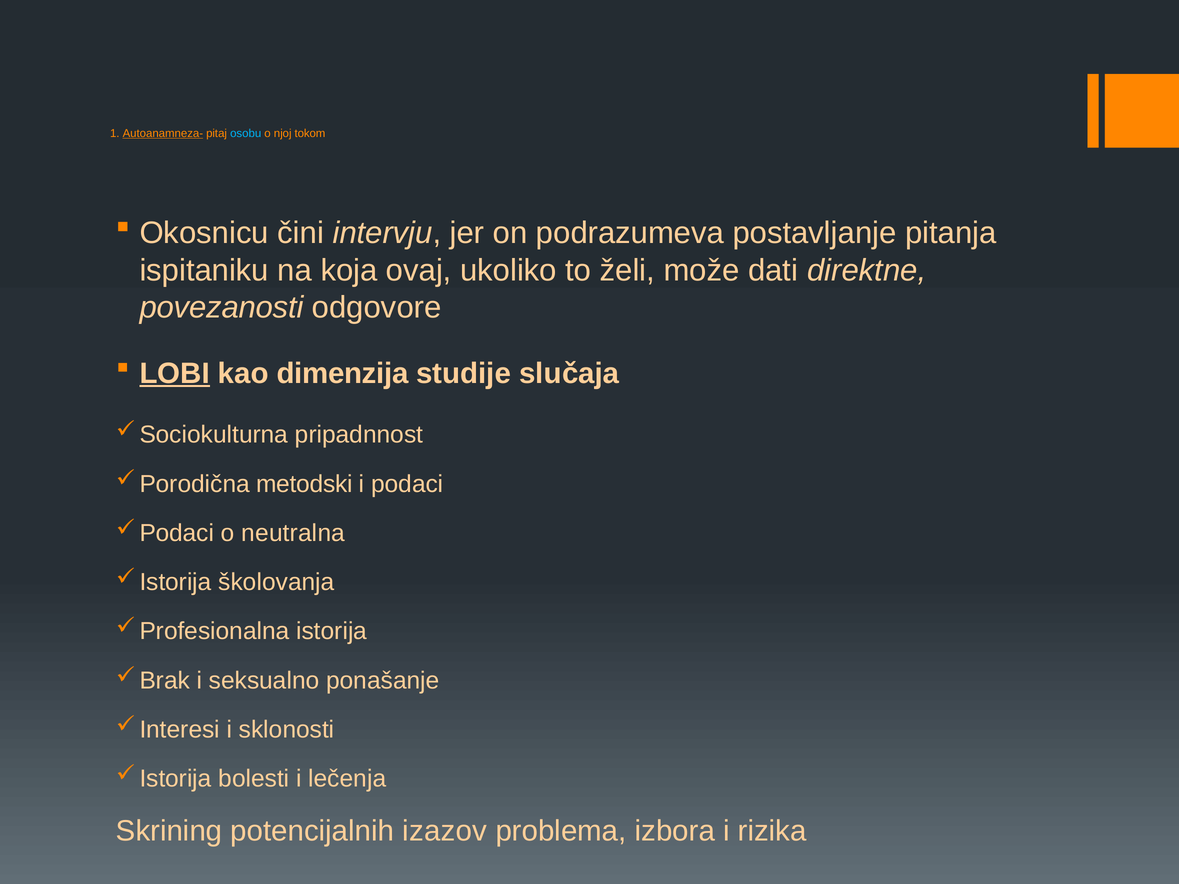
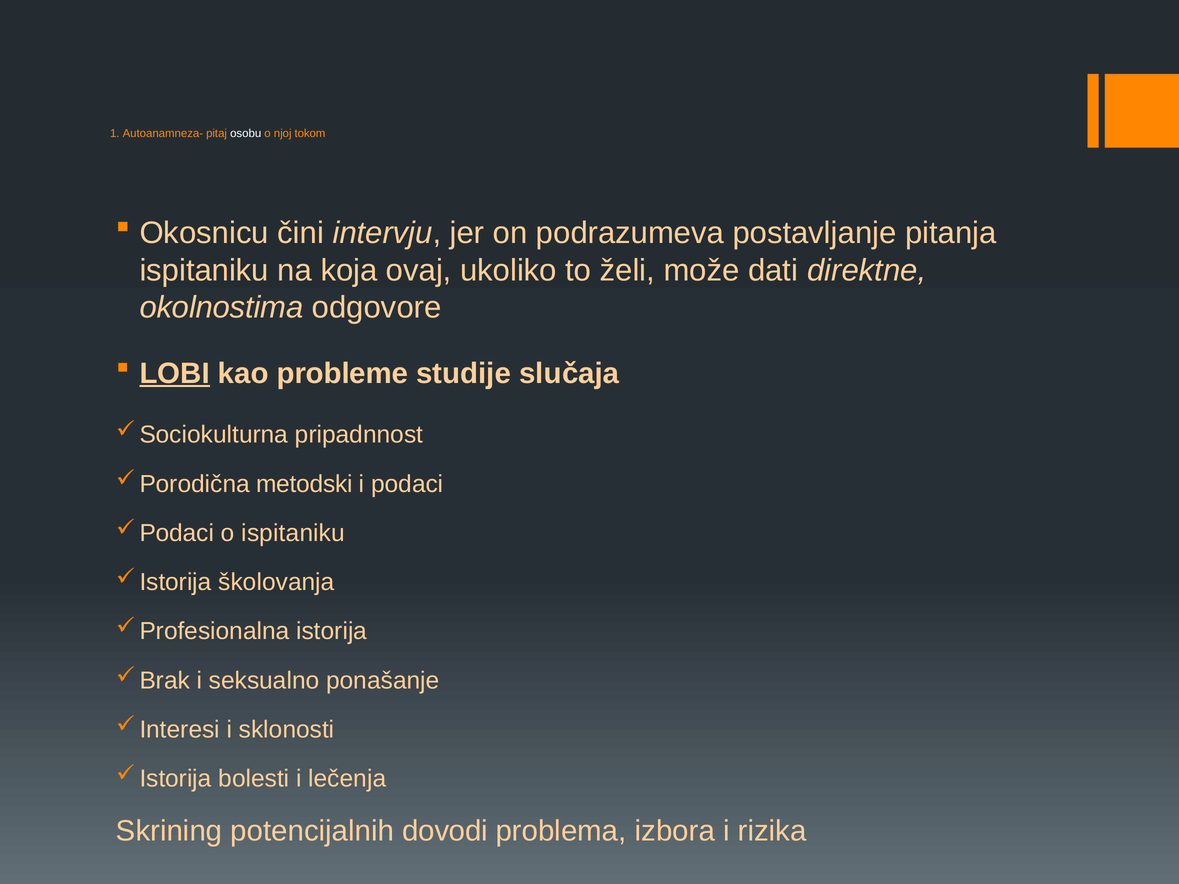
Autoanamneza- underline: present -> none
osobu colour: light blue -> white
povezanosti: povezanosti -> okolnostima
dimenzija: dimenzija -> probleme
o neutralna: neutralna -> ispitaniku
izazov: izazov -> dovodi
